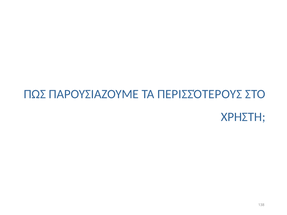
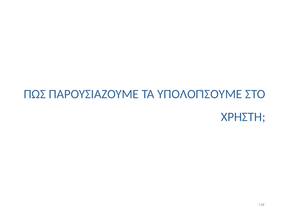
ΠΕΡΙΣΣΌΤΕΡΟΥΣ: ΠΕΡΙΣΣΌΤΕΡΟΥΣ -> ΥΠΟΛΟΓΊΣΟΥΜΕ
